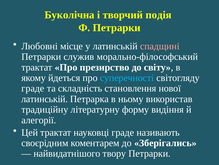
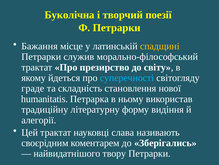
подія: подія -> поезії
Любовні: Любовні -> Бажання
спадщині colour: pink -> yellow
латинській at (45, 99): латинській -> humanitatis
науковці граде: граде -> слава
